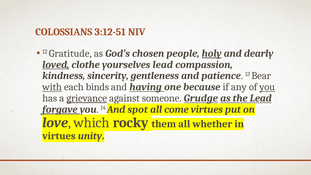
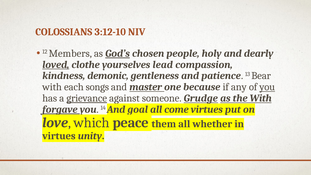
3:12-51: 3:12-51 -> 3:12-10
Gratitude: Gratitude -> Members
God’s underline: none -> present
holy underline: present -> none
sincerity: sincerity -> demonic
with at (52, 87) underline: present -> none
binds: binds -> songs
having: having -> master
the Lead: Lead -> With
spot: spot -> goal
rocky: rocky -> peace
